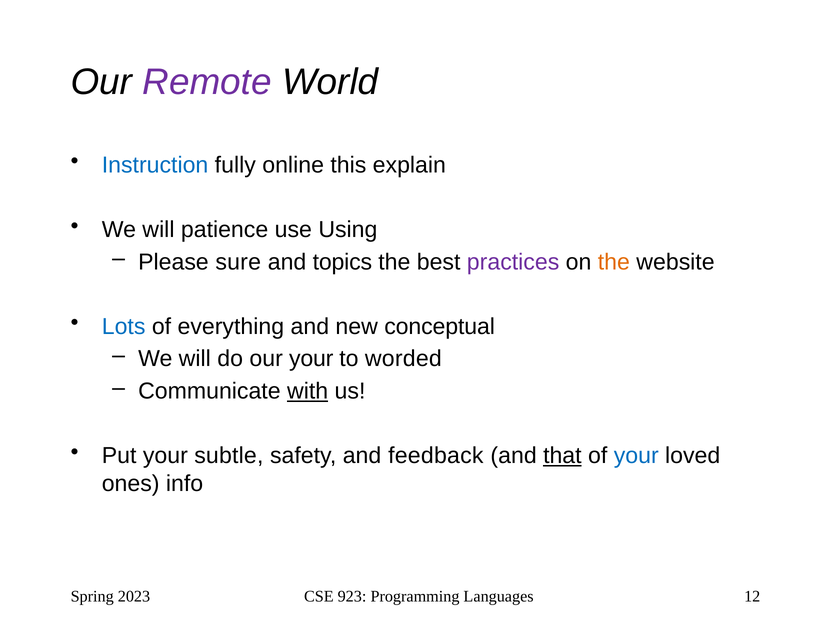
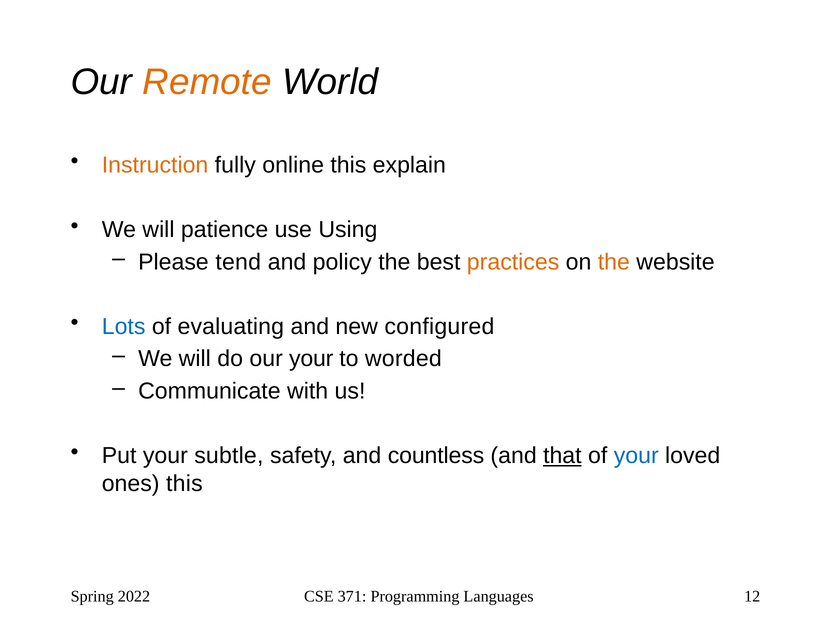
Remote colour: purple -> orange
Instruction colour: blue -> orange
sure: sure -> tend
topics: topics -> policy
practices colour: purple -> orange
everything: everything -> evaluating
conceptual: conceptual -> configured
with underline: present -> none
feedback: feedback -> countless
ones info: info -> this
2023: 2023 -> 2022
923: 923 -> 371
